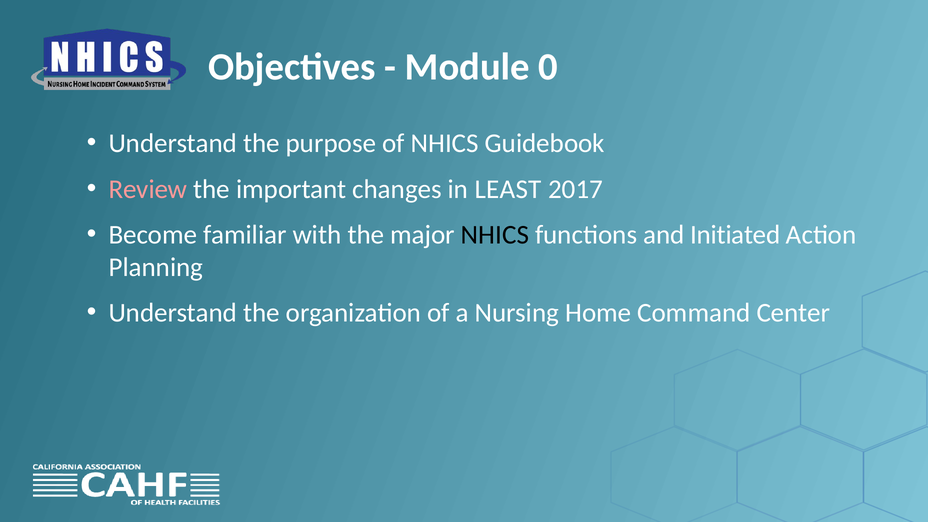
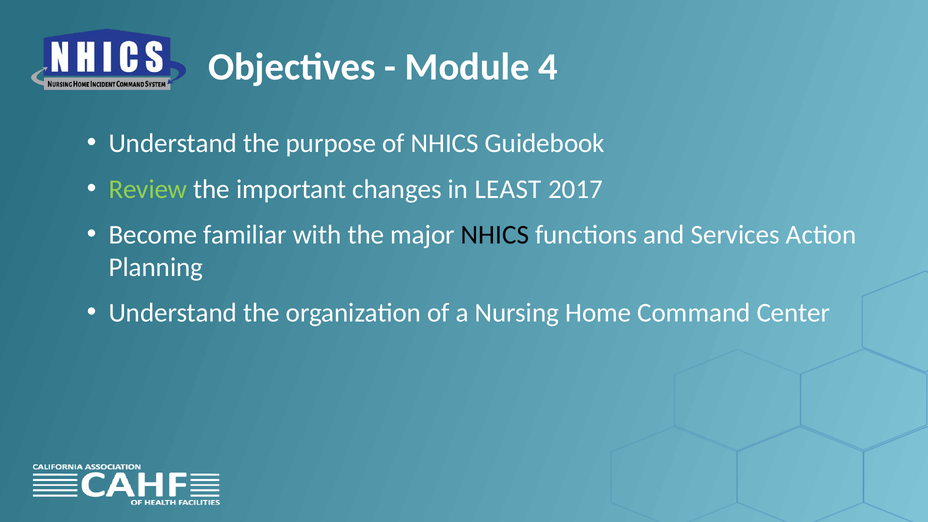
0: 0 -> 4
Review colour: pink -> light green
Initiated: Initiated -> Services
